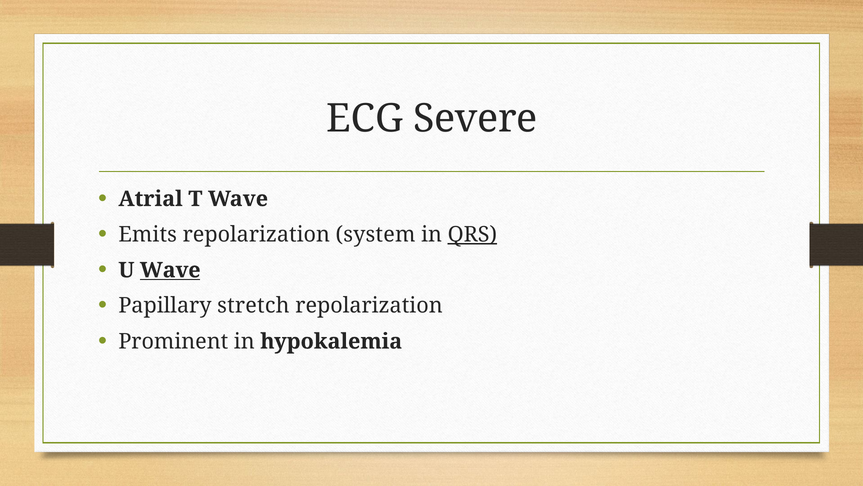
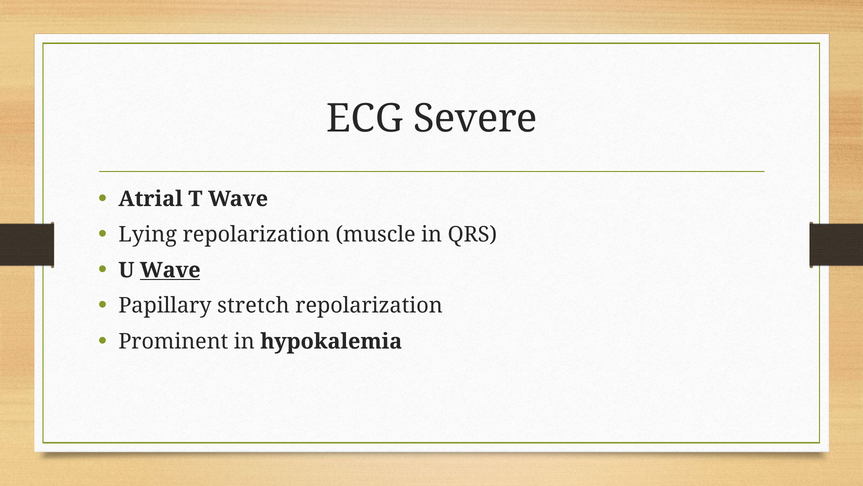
Emits: Emits -> Lying
system: system -> muscle
QRS underline: present -> none
